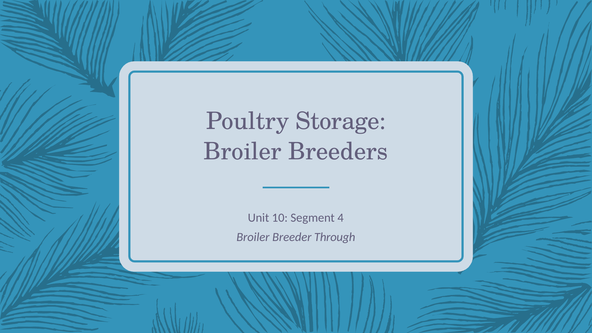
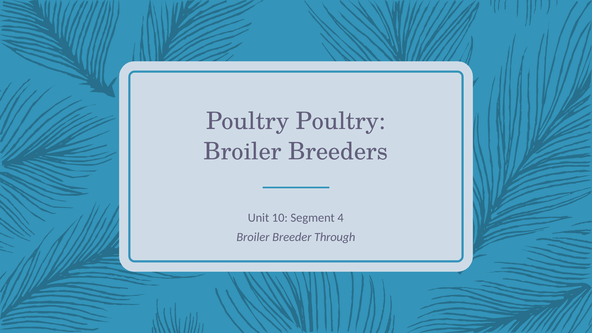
Poultry Storage: Storage -> Poultry
